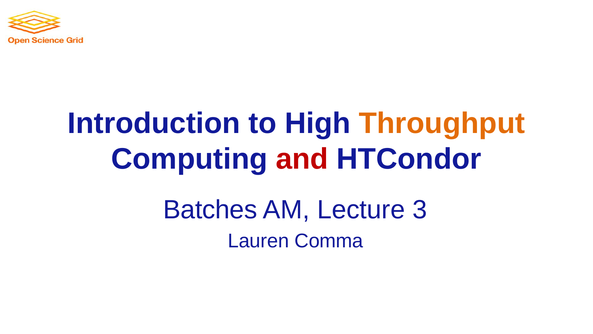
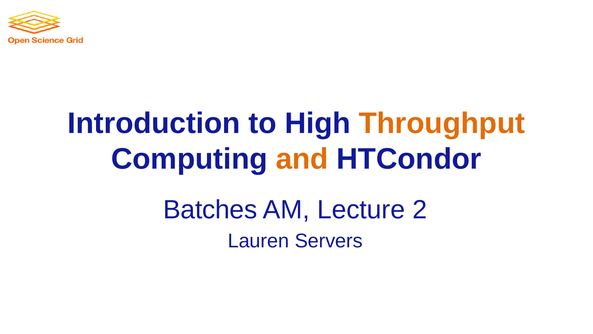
and colour: red -> orange
3: 3 -> 2
Comma: Comma -> Servers
